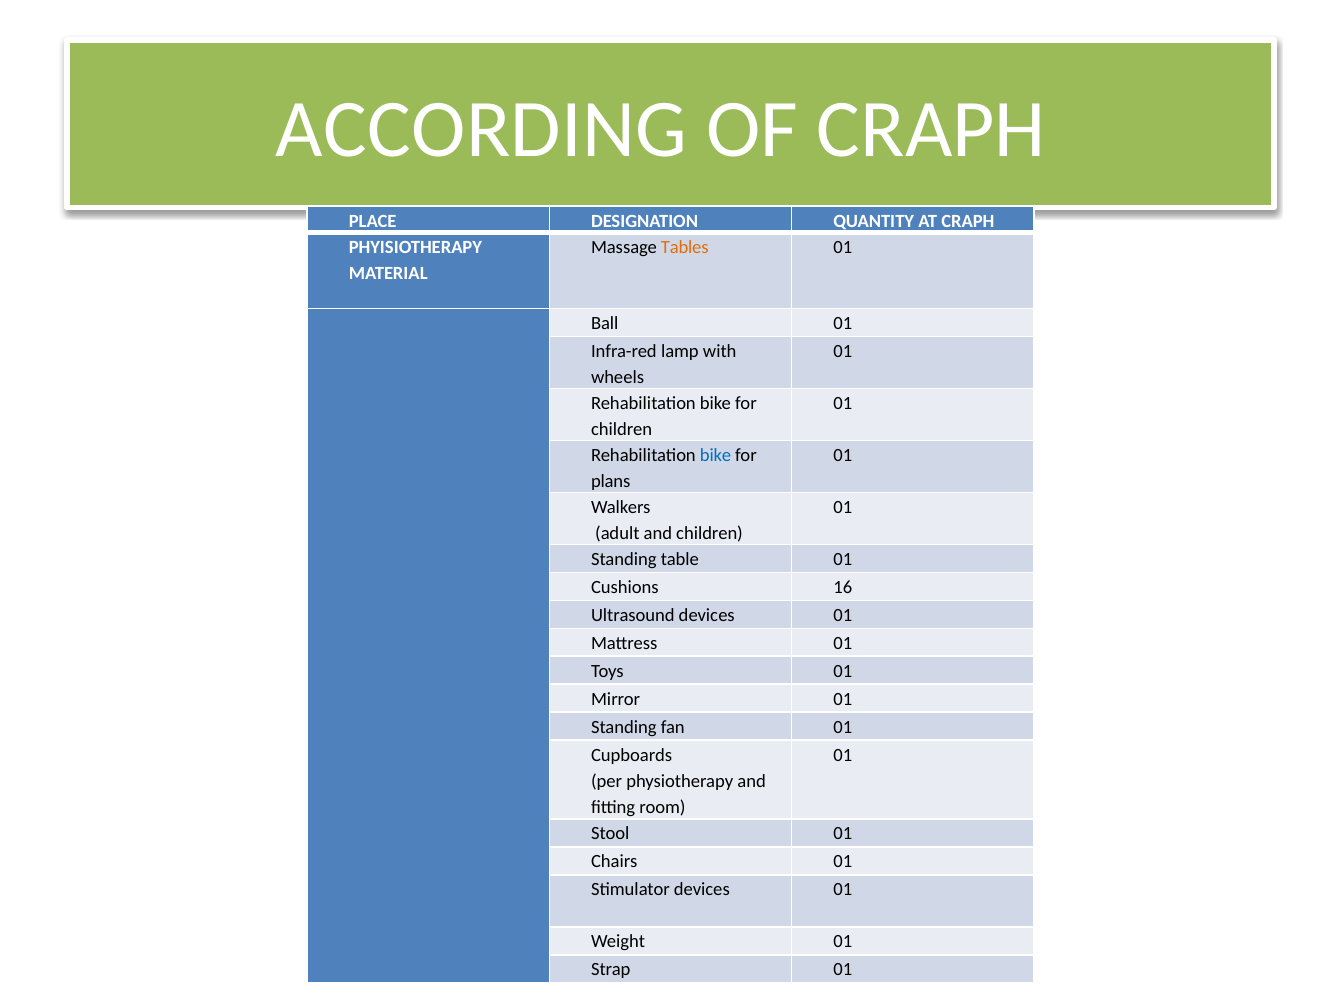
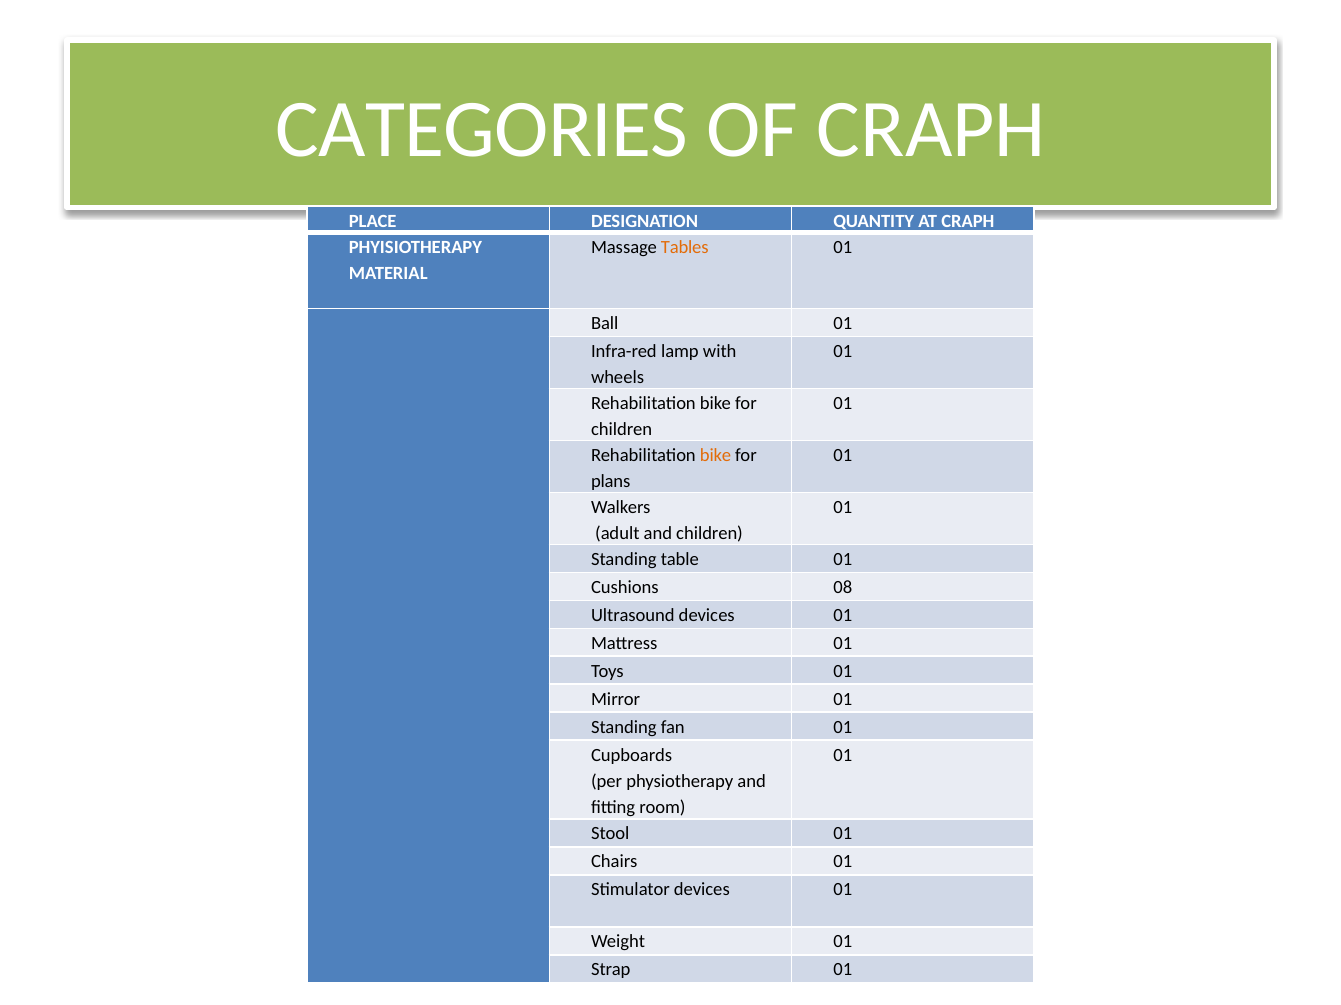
ACCORDING: ACCORDING -> CATEGORIES
bike at (716, 456) colour: blue -> orange
16: 16 -> 08
